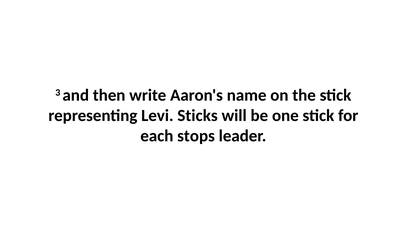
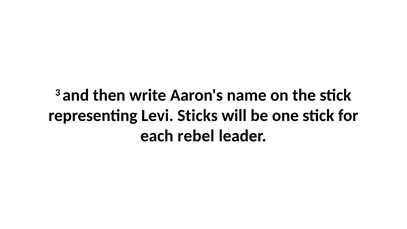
stops: stops -> rebel
